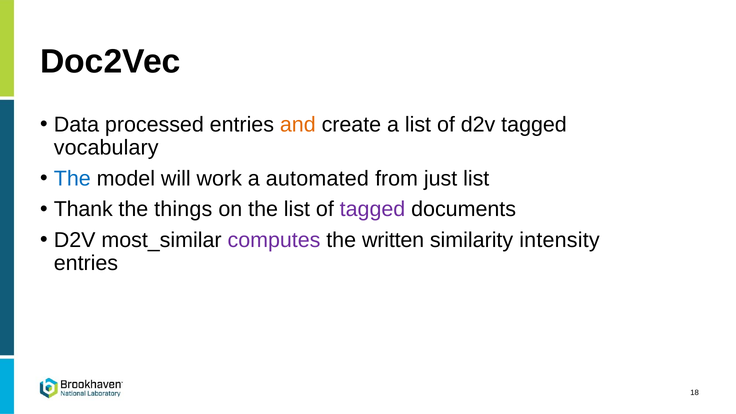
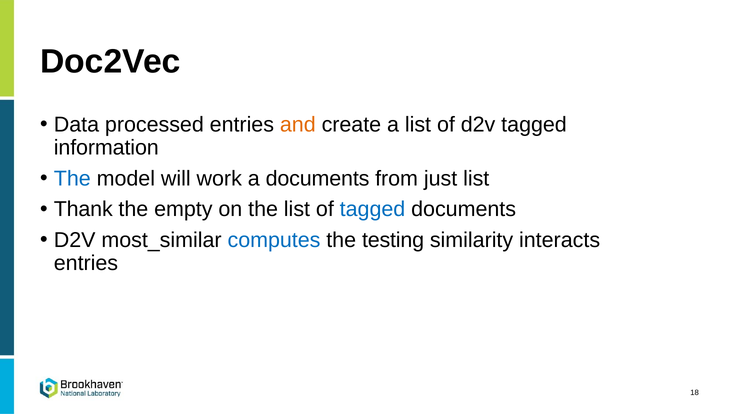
vocabulary: vocabulary -> information
a automated: automated -> documents
things: things -> empty
tagged at (373, 209) colour: purple -> blue
computes colour: purple -> blue
written: written -> testing
intensity: intensity -> interacts
